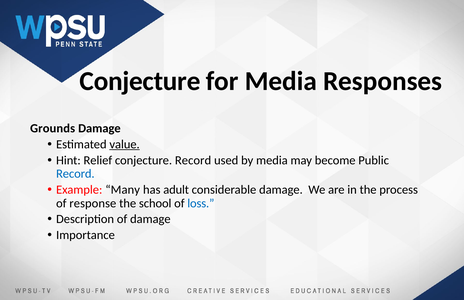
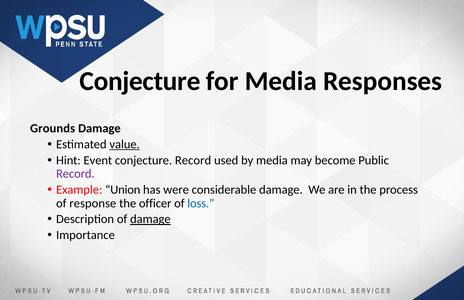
Relief: Relief -> Event
Record at (75, 174) colour: blue -> purple
Many: Many -> Union
adult: adult -> were
school: school -> officer
damage at (150, 219) underline: none -> present
